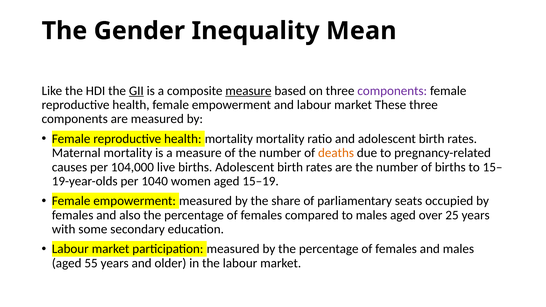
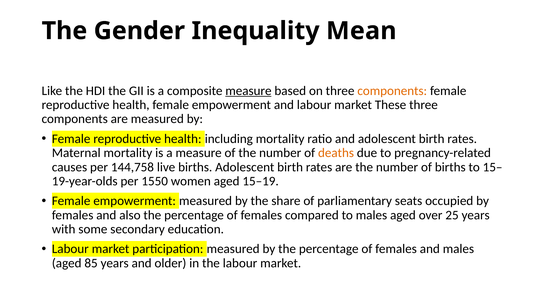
GII underline: present -> none
components at (392, 91) colour: purple -> orange
health mortality: mortality -> including
104,000: 104,000 -> 144,758
1040: 1040 -> 1550
55: 55 -> 85
